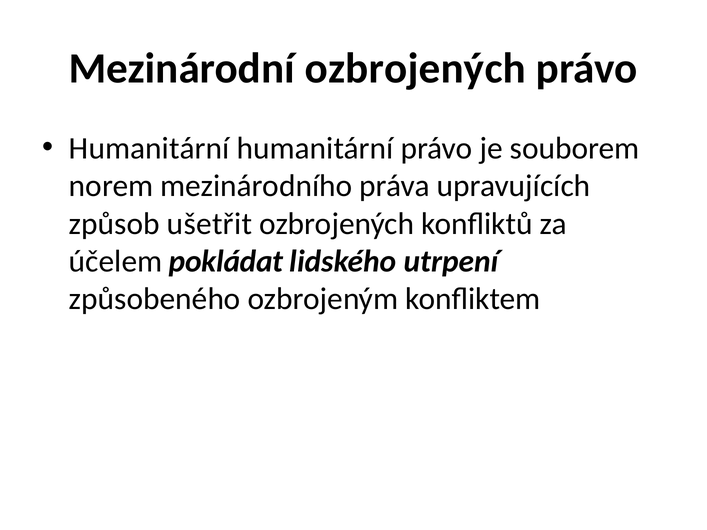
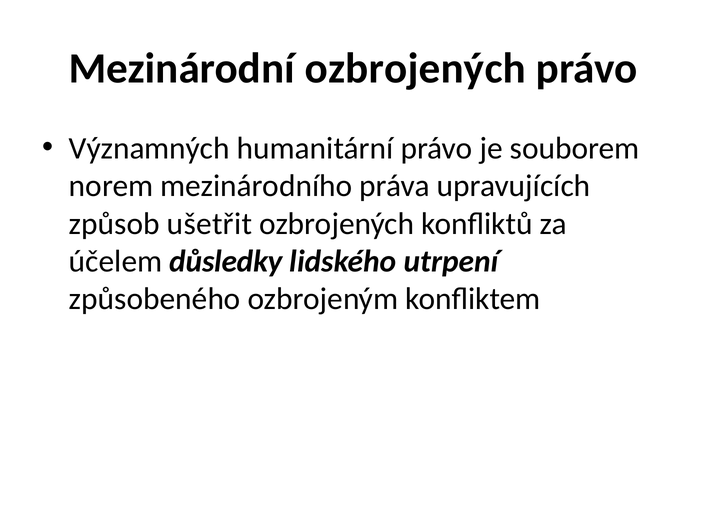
Humanitární at (149, 148): Humanitární -> Významných
pokládat: pokládat -> důsledky
